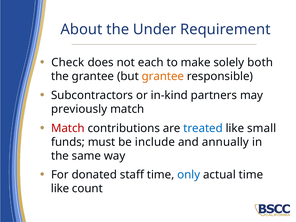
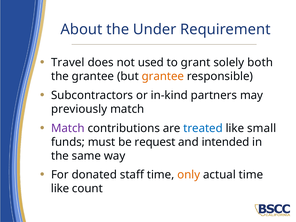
Check: Check -> Travel
each: each -> used
make: make -> grant
Match at (68, 128) colour: red -> purple
include: include -> request
annually: annually -> intended
only colour: blue -> orange
